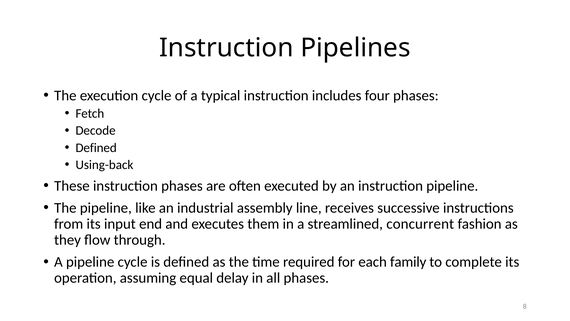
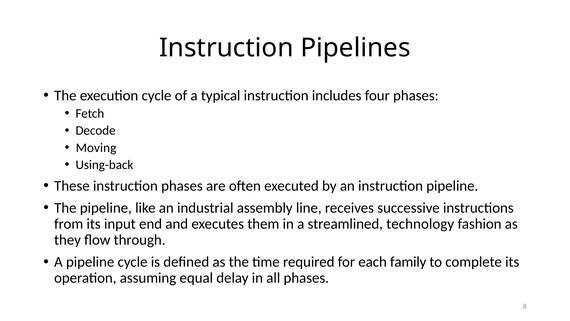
Defined at (96, 148): Defined -> Moving
concurrent: concurrent -> technology
